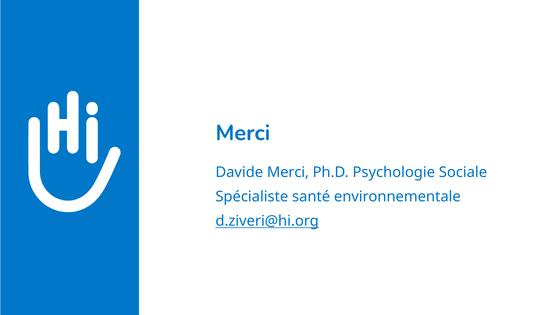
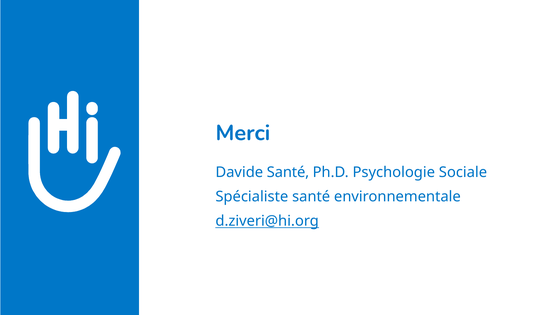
Davide Merci: Merci -> Santé
